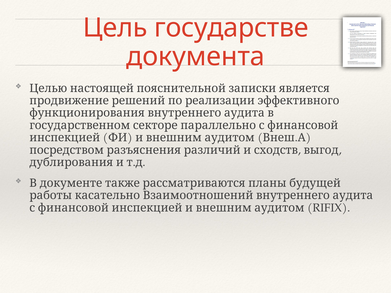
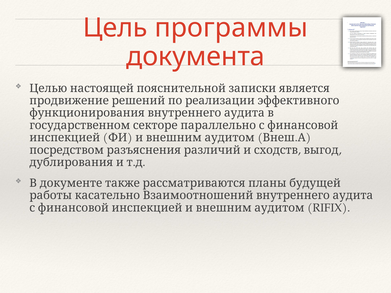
государстве: государстве -> программы
